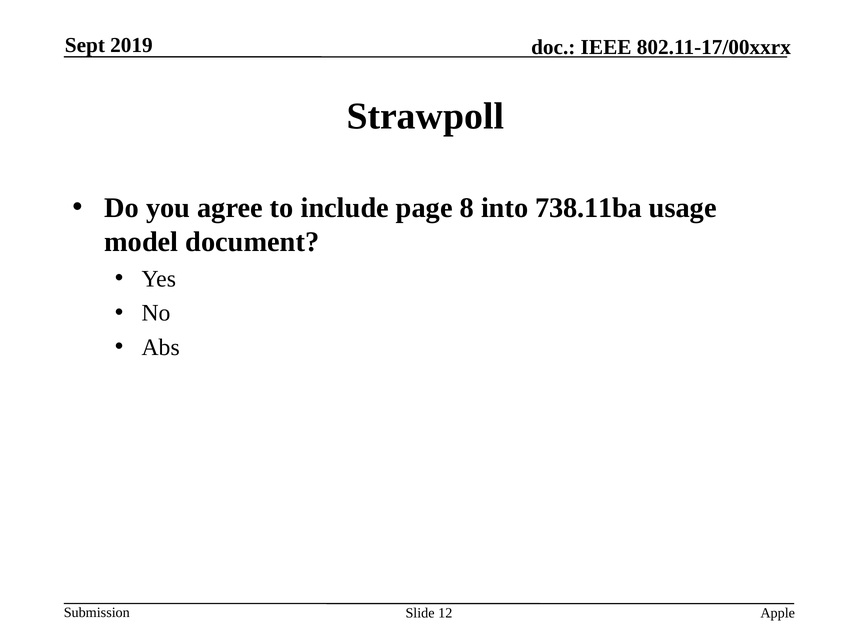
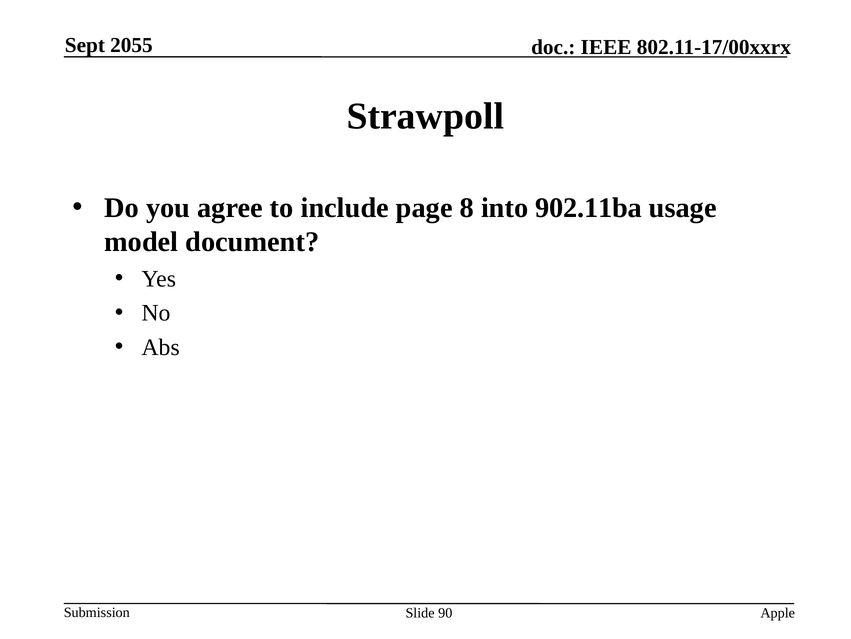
2019: 2019 -> 2055
738.11ba: 738.11ba -> 902.11ba
12: 12 -> 90
